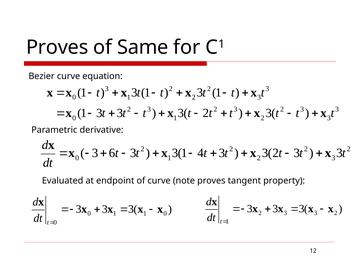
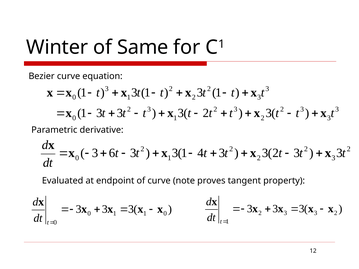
Proves at (57, 47): Proves -> Winter
